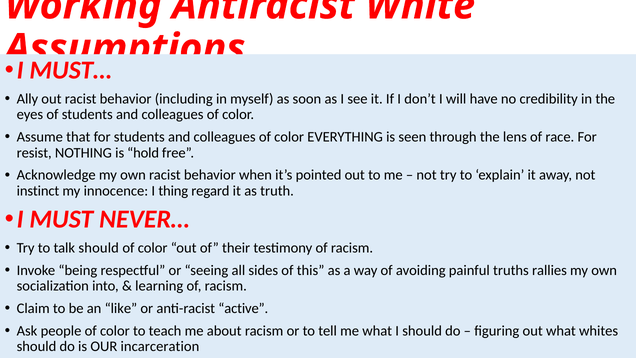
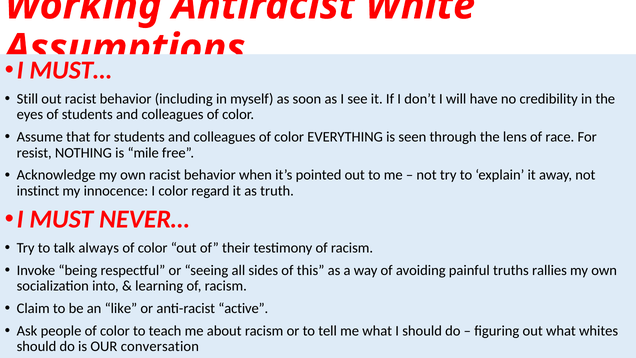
Ally: Ally -> Still
hold: hold -> mile
I thing: thing -> color
talk should: should -> always
incarceration: incarceration -> conversation
